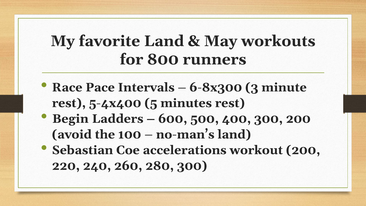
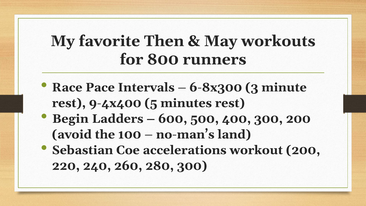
favorite Land: Land -> Then
5-4x400: 5-4x400 -> 9-4x400
